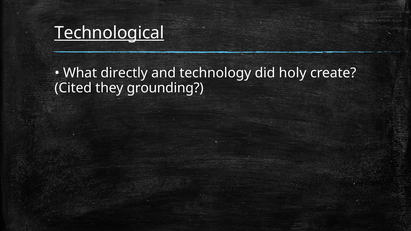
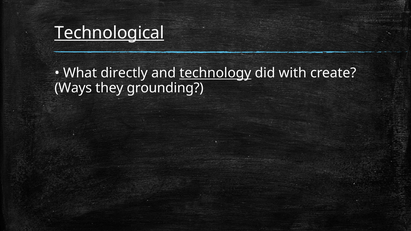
technology underline: none -> present
holy: holy -> with
Cited: Cited -> Ways
